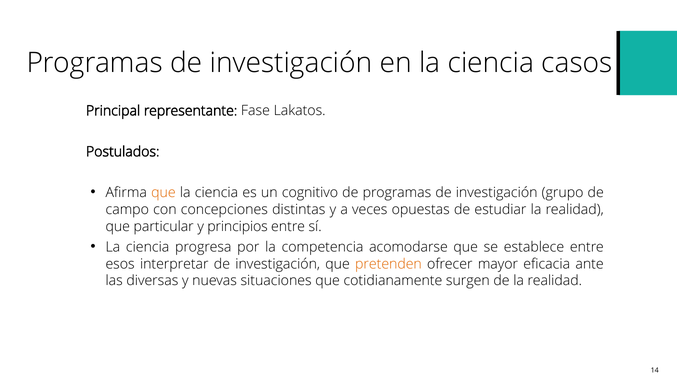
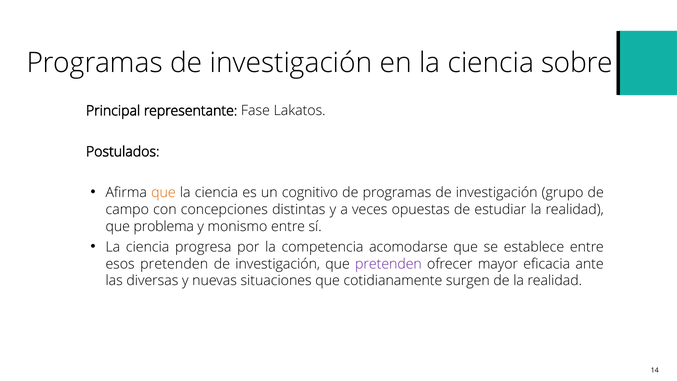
casos: casos -> sobre
particular: particular -> problema
principios: principios -> monismo
esos interpretar: interpretar -> pretenden
pretenden at (388, 264) colour: orange -> purple
